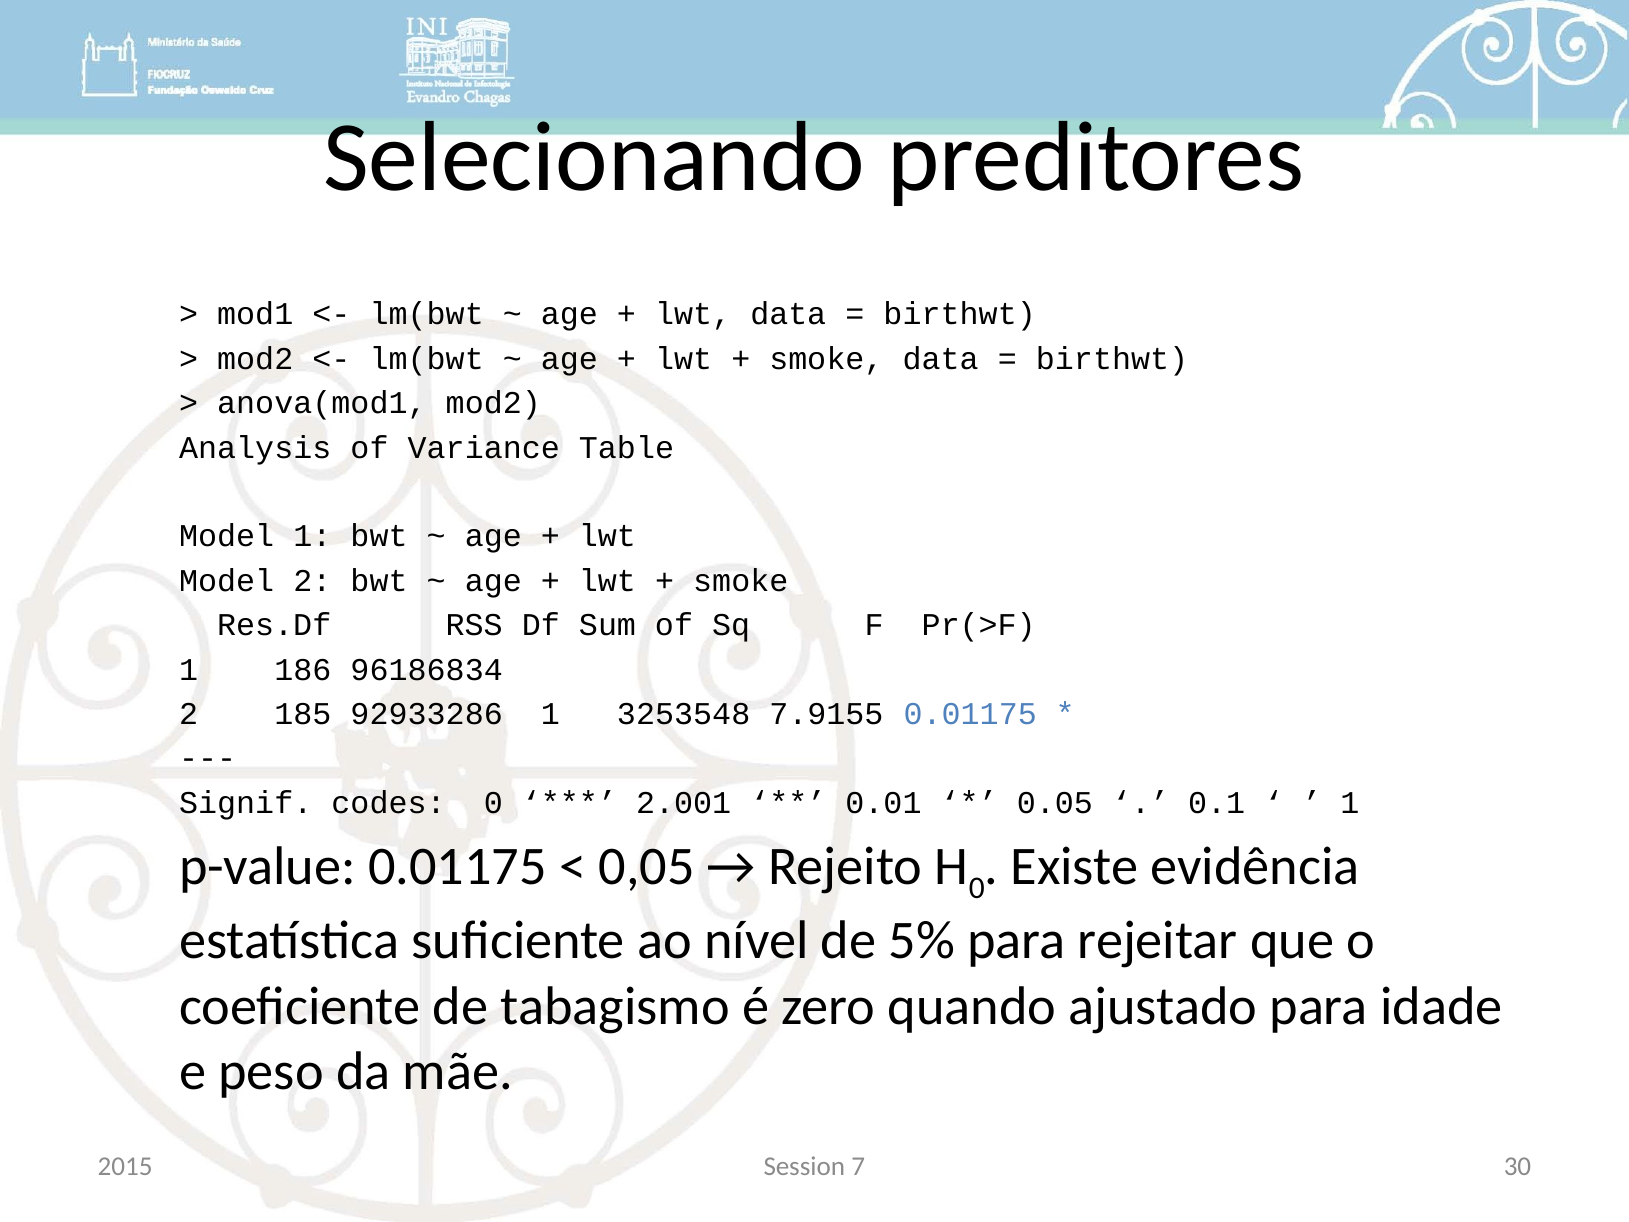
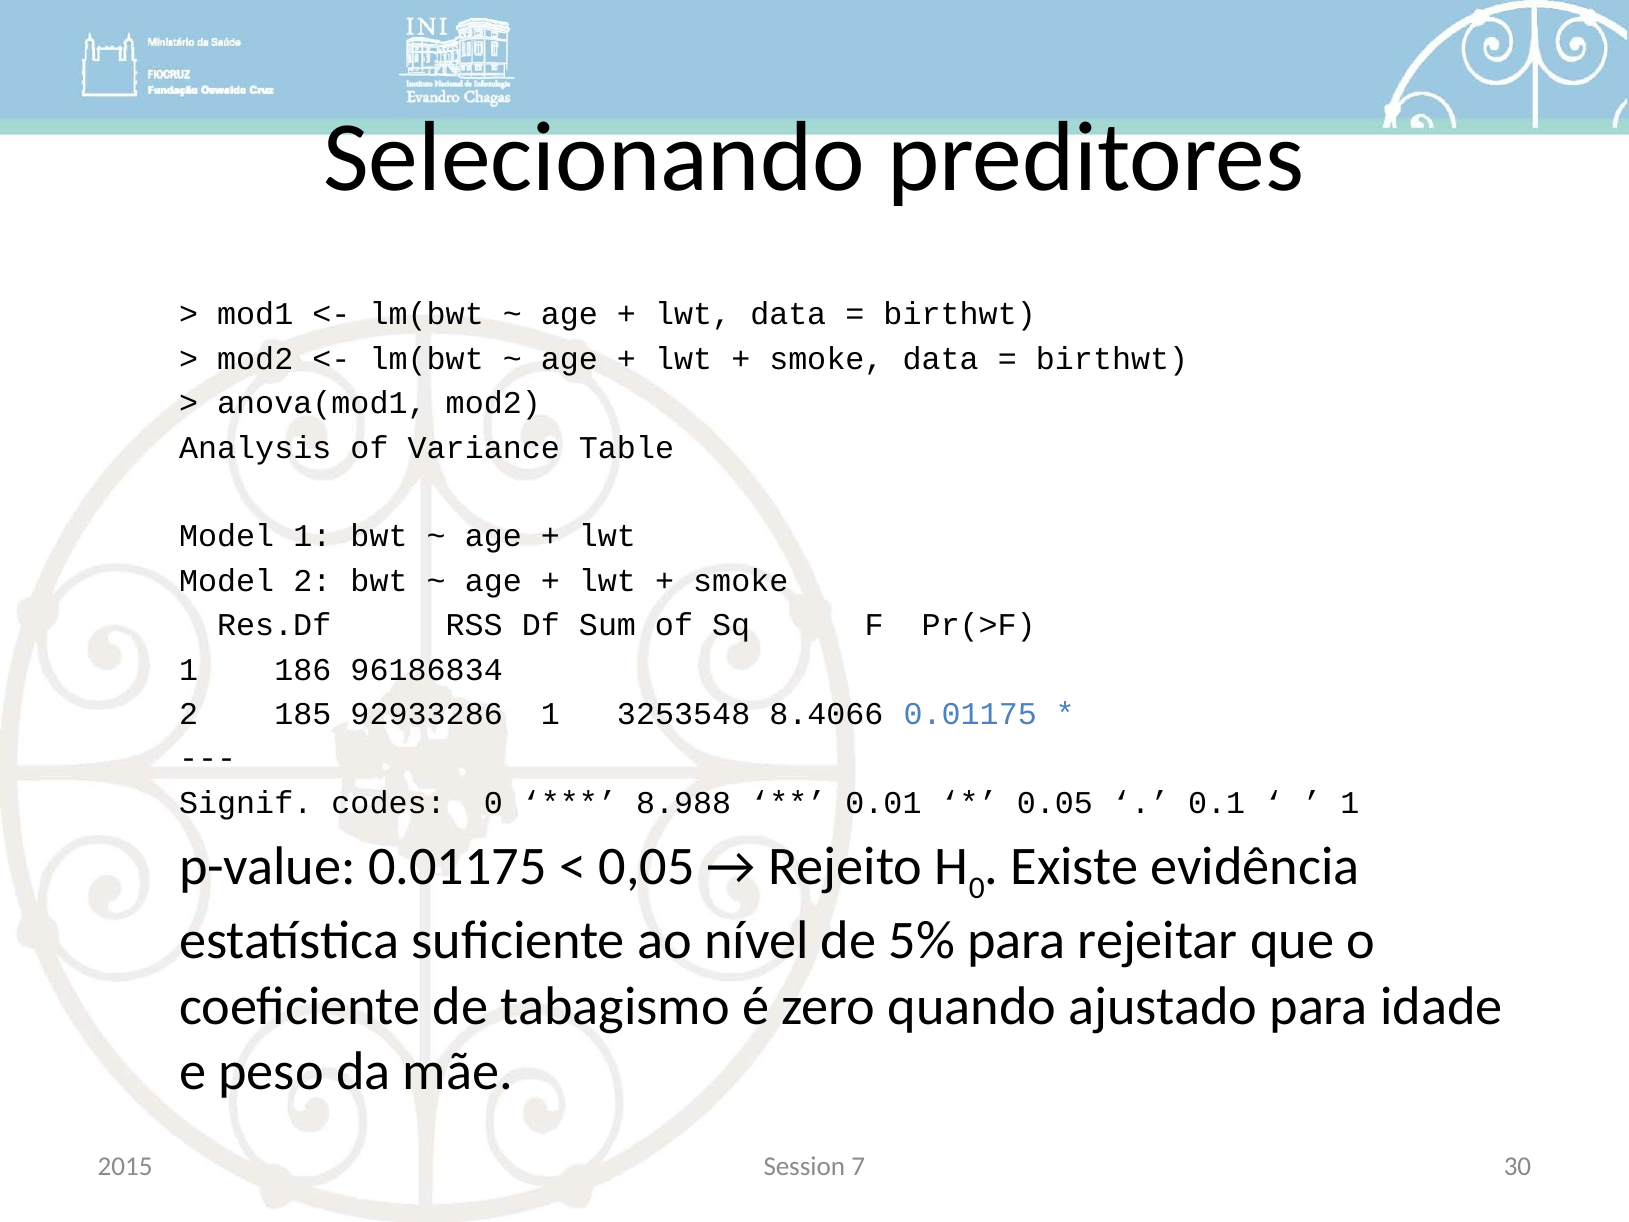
7.9155: 7.9155 -> 8.4066
2.001: 2.001 -> 8.988
